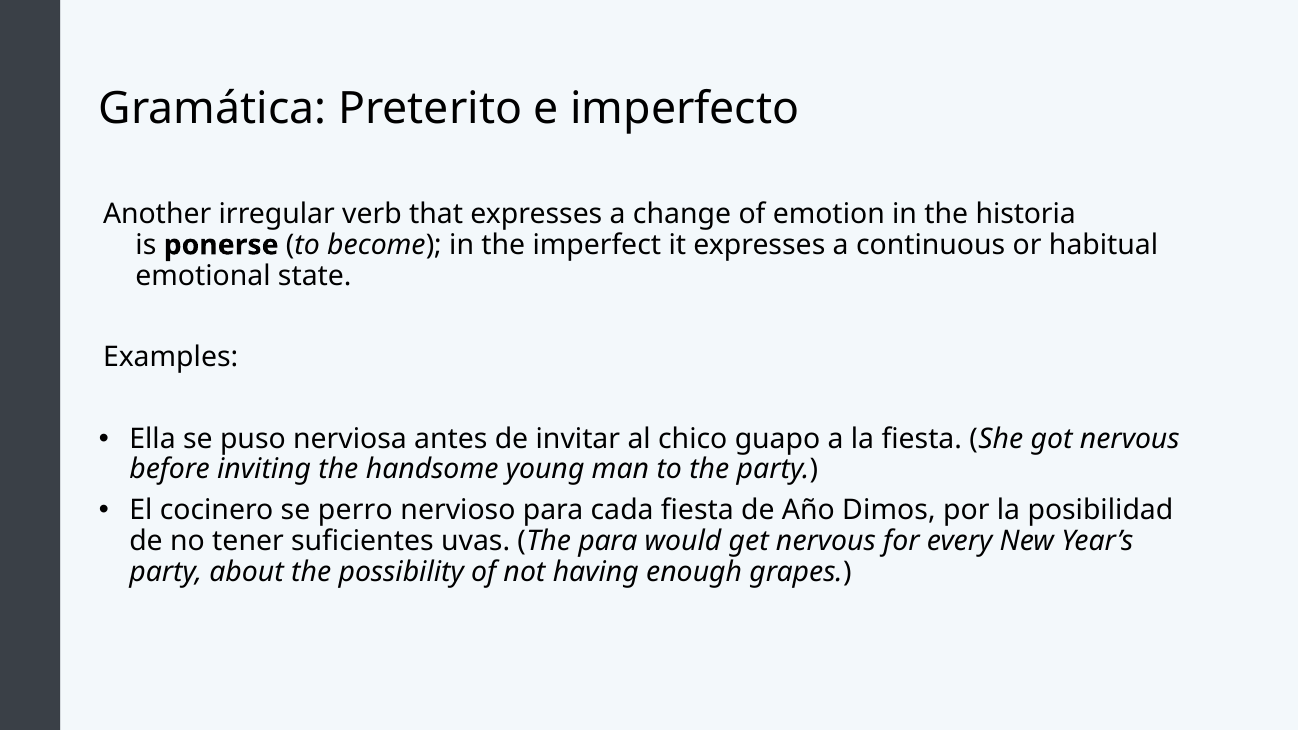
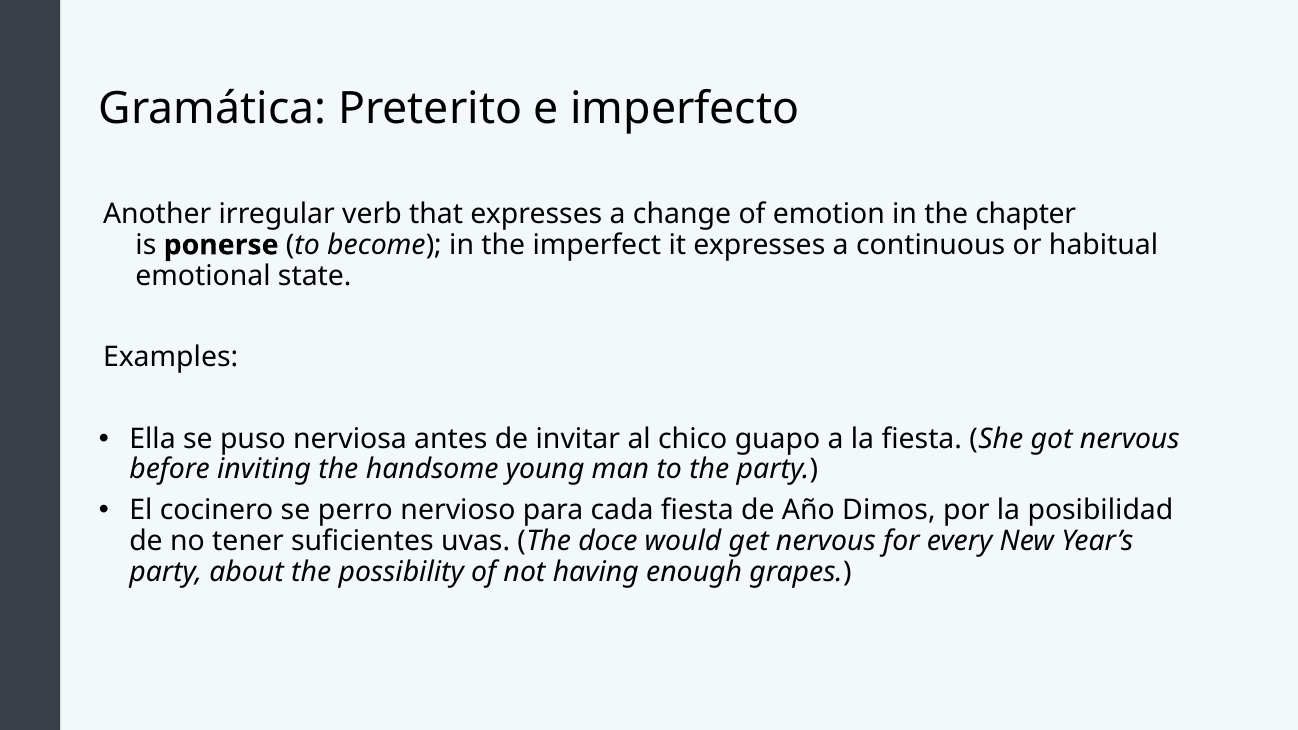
historia: historia -> chapter
The para: para -> doce
